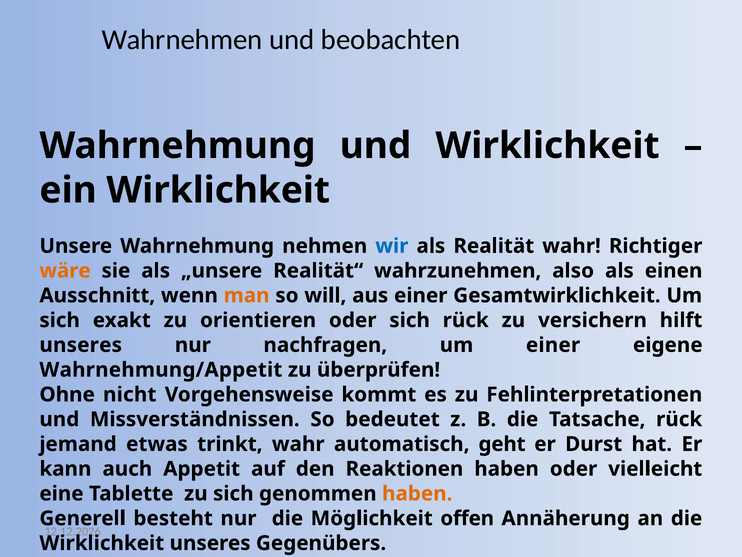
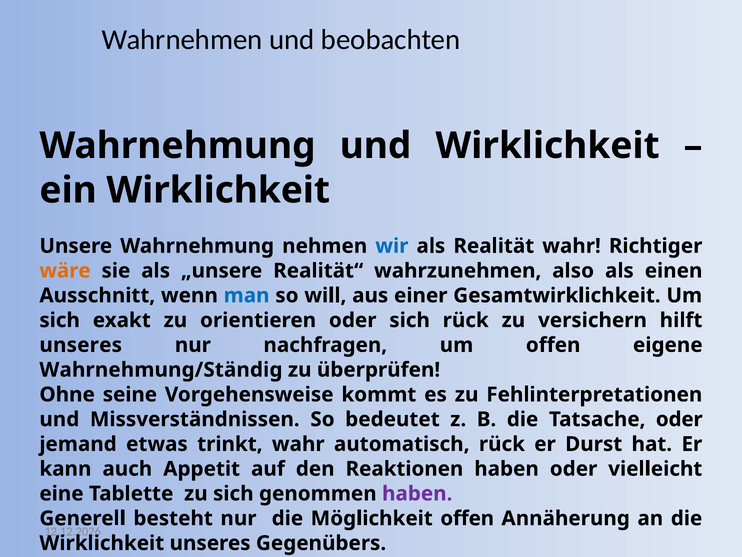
man colour: orange -> blue
um einer: einer -> offen
Wahrnehmung/Appetit: Wahrnehmung/Appetit -> Wahrnehmung/Ständig
nicht: nicht -> seine
Tatsache rück: rück -> oder
automatisch geht: geht -> rück
haben at (417, 493) colour: orange -> purple
